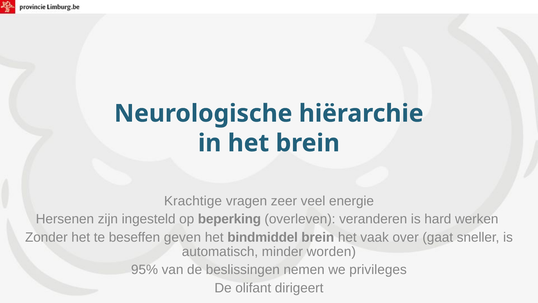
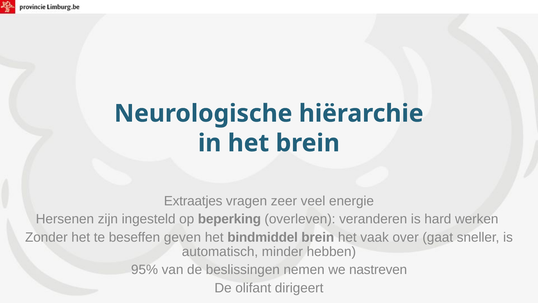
Krachtige: Krachtige -> Extraatjes
worden: worden -> hebben
privileges: privileges -> nastreven
